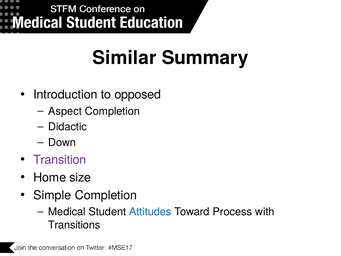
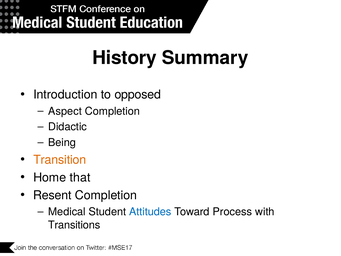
Similar: Similar -> History
Down: Down -> Being
Transition colour: purple -> orange
size: size -> that
Simple: Simple -> Resent
